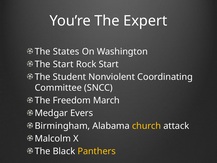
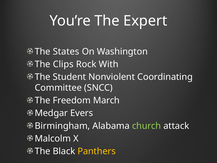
The Start: Start -> Clips
Rock Start: Start -> With
church colour: yellow -> light green
